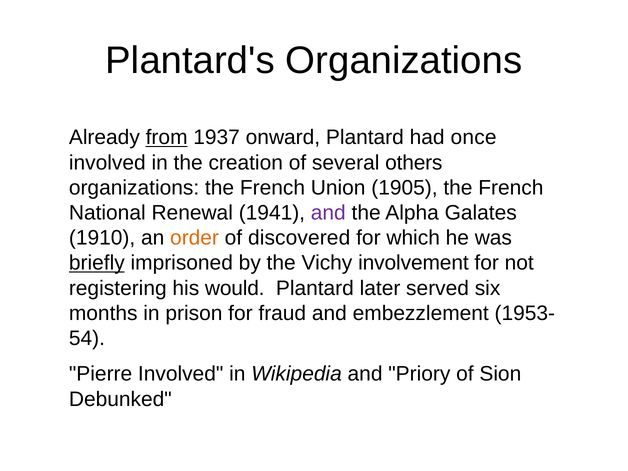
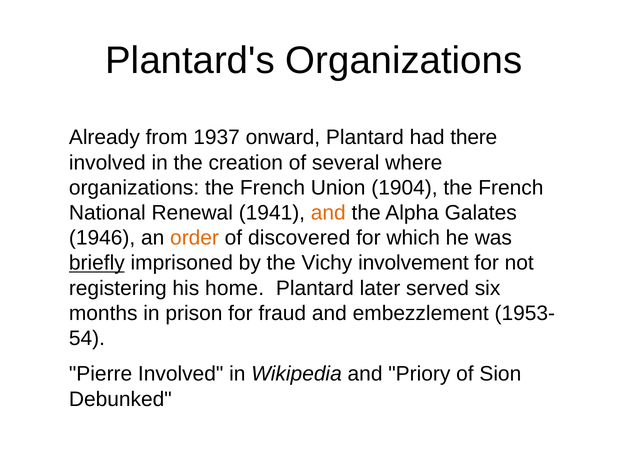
from underline: present -> none
once: once -> there
others: others -> where
1905: 1905 -> 1904
and at (328, 213) colour: purple -> orange
1910: 1910 -> 1946
would: would -> home
